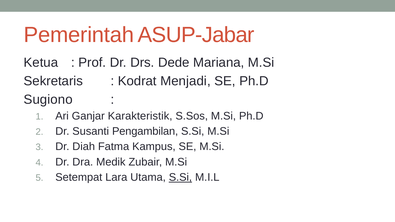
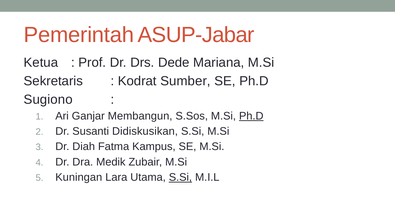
Menjadi: Menjadi -> Sumber
Karakteristik: Karakteristik -> Membangun
Ph.D at (251, 116) underline: none -> present
Pengambilan: Pengambilan -> Didiskusikan
Setempat: Setempat -> Kuningan
